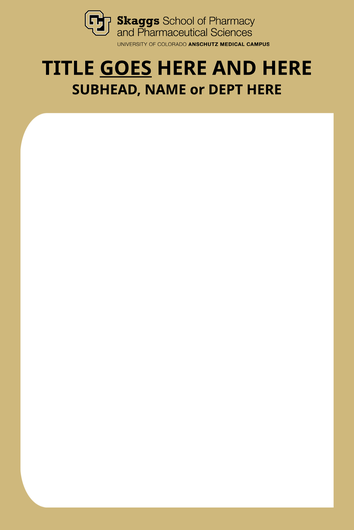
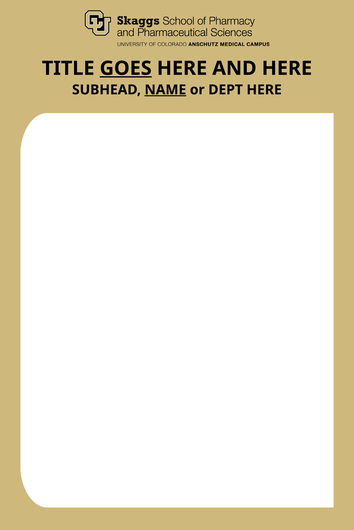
NAME underline: none -> present
